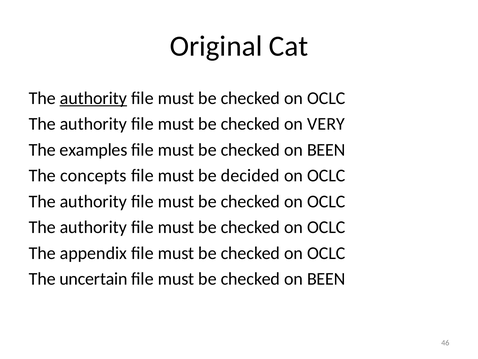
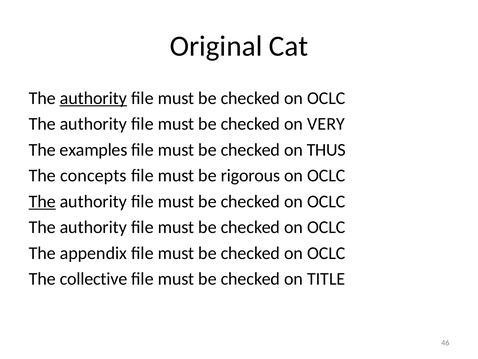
BEEN at (326, 150): BEEN -> THUS
decided: decided -> rigorous
The at (42, 201) underline: none -> present
uncertain: uncertain -> collective
BEEN at (326, 279): BEEN -> TITLE
